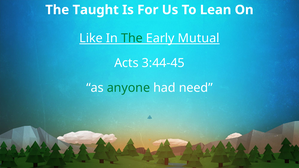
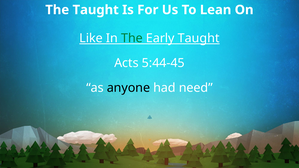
Early Mutual: Mutual -> Taught
3:44-45: 3:44-45 -> 5:44-45
anyone colour: green -> black
